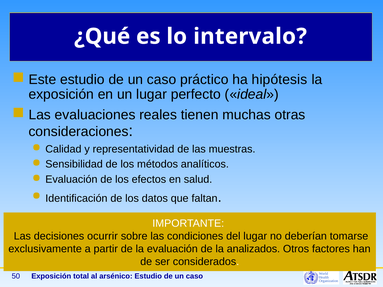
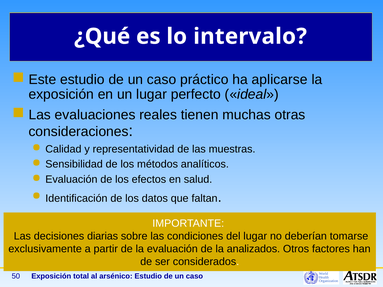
hipótesis: hipótesis -> aplicarse
ocurrir: ocurrir -> diarias
